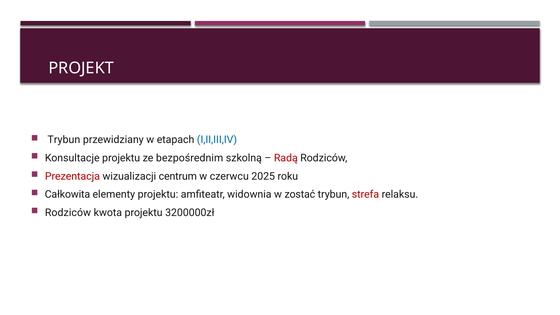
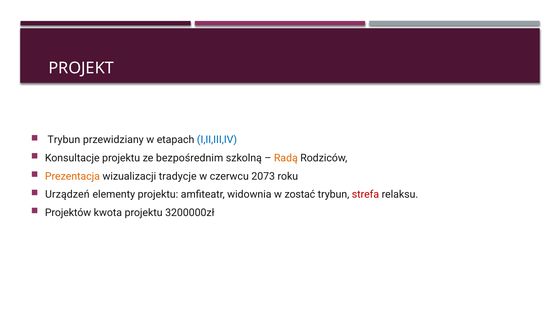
Radą colour: red -> orange
Prezentacja colour: red -> orange
centrum: centrum -> tradycje
2025: 2025 -> 2073
Całkowita: Całkowita -> Urządzeń
Rodziców at (68, 213): Rodziców -> Projektów
